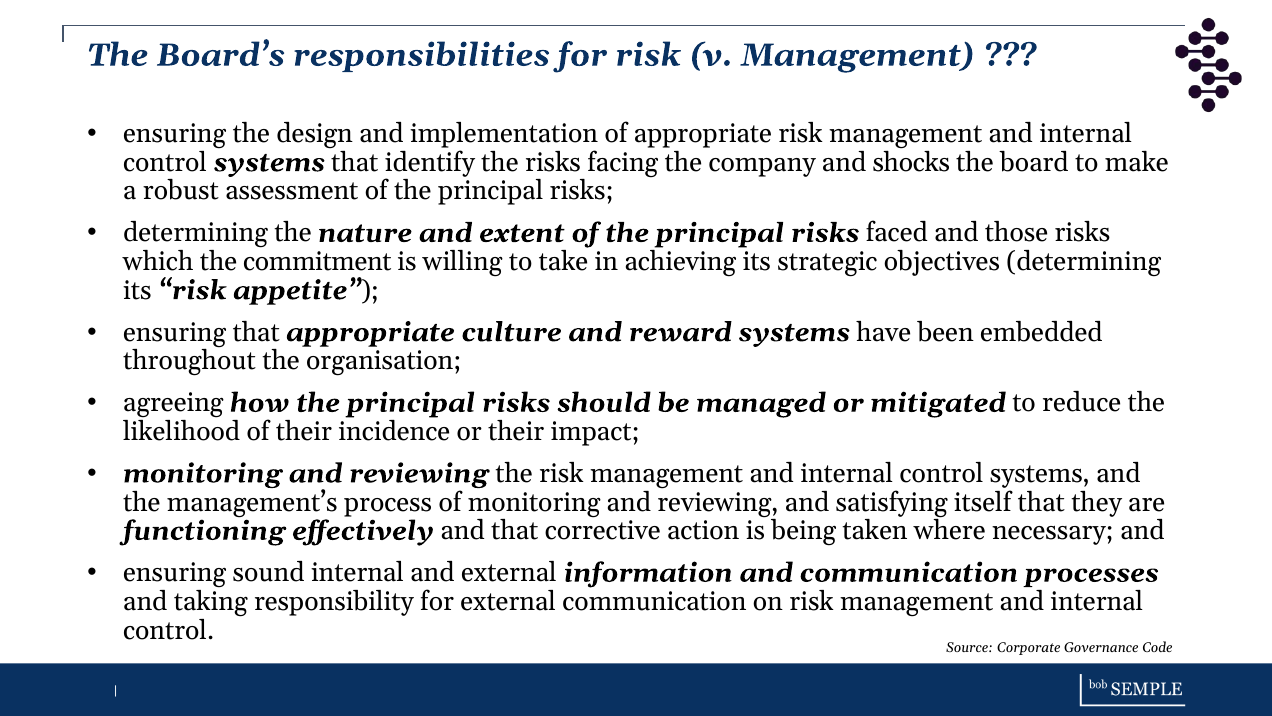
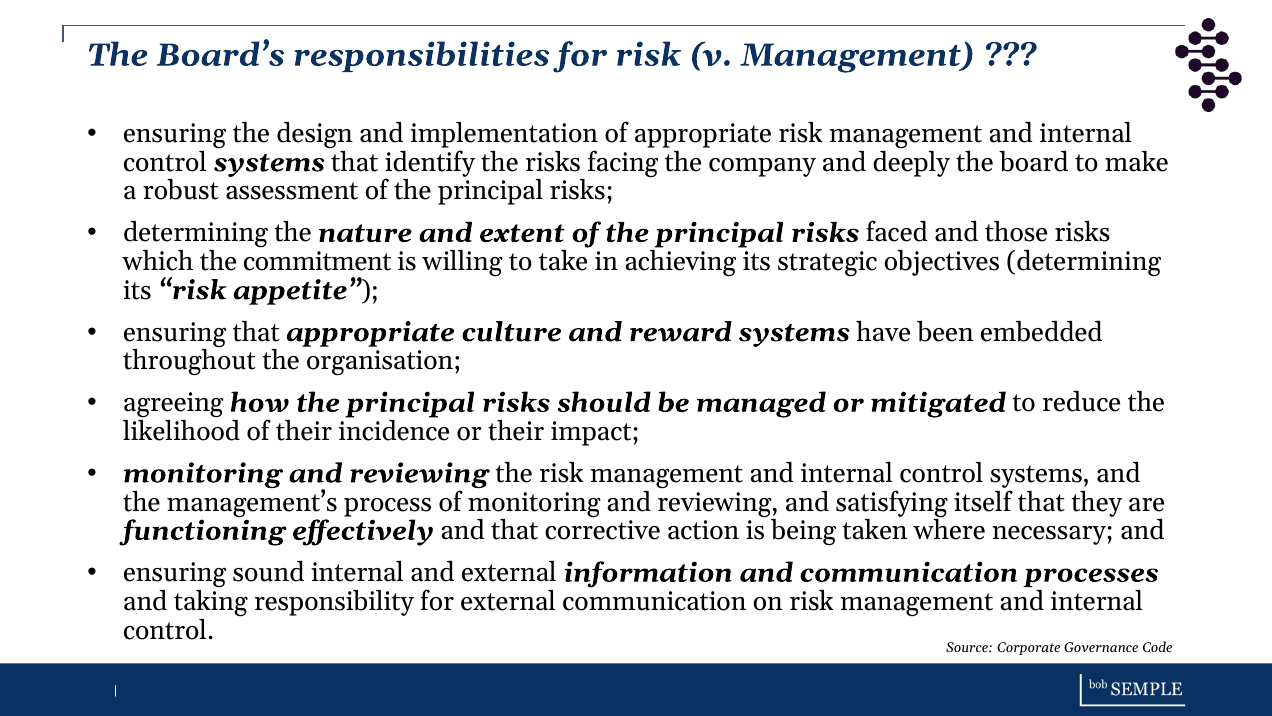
shocks: shocks -> deeply
